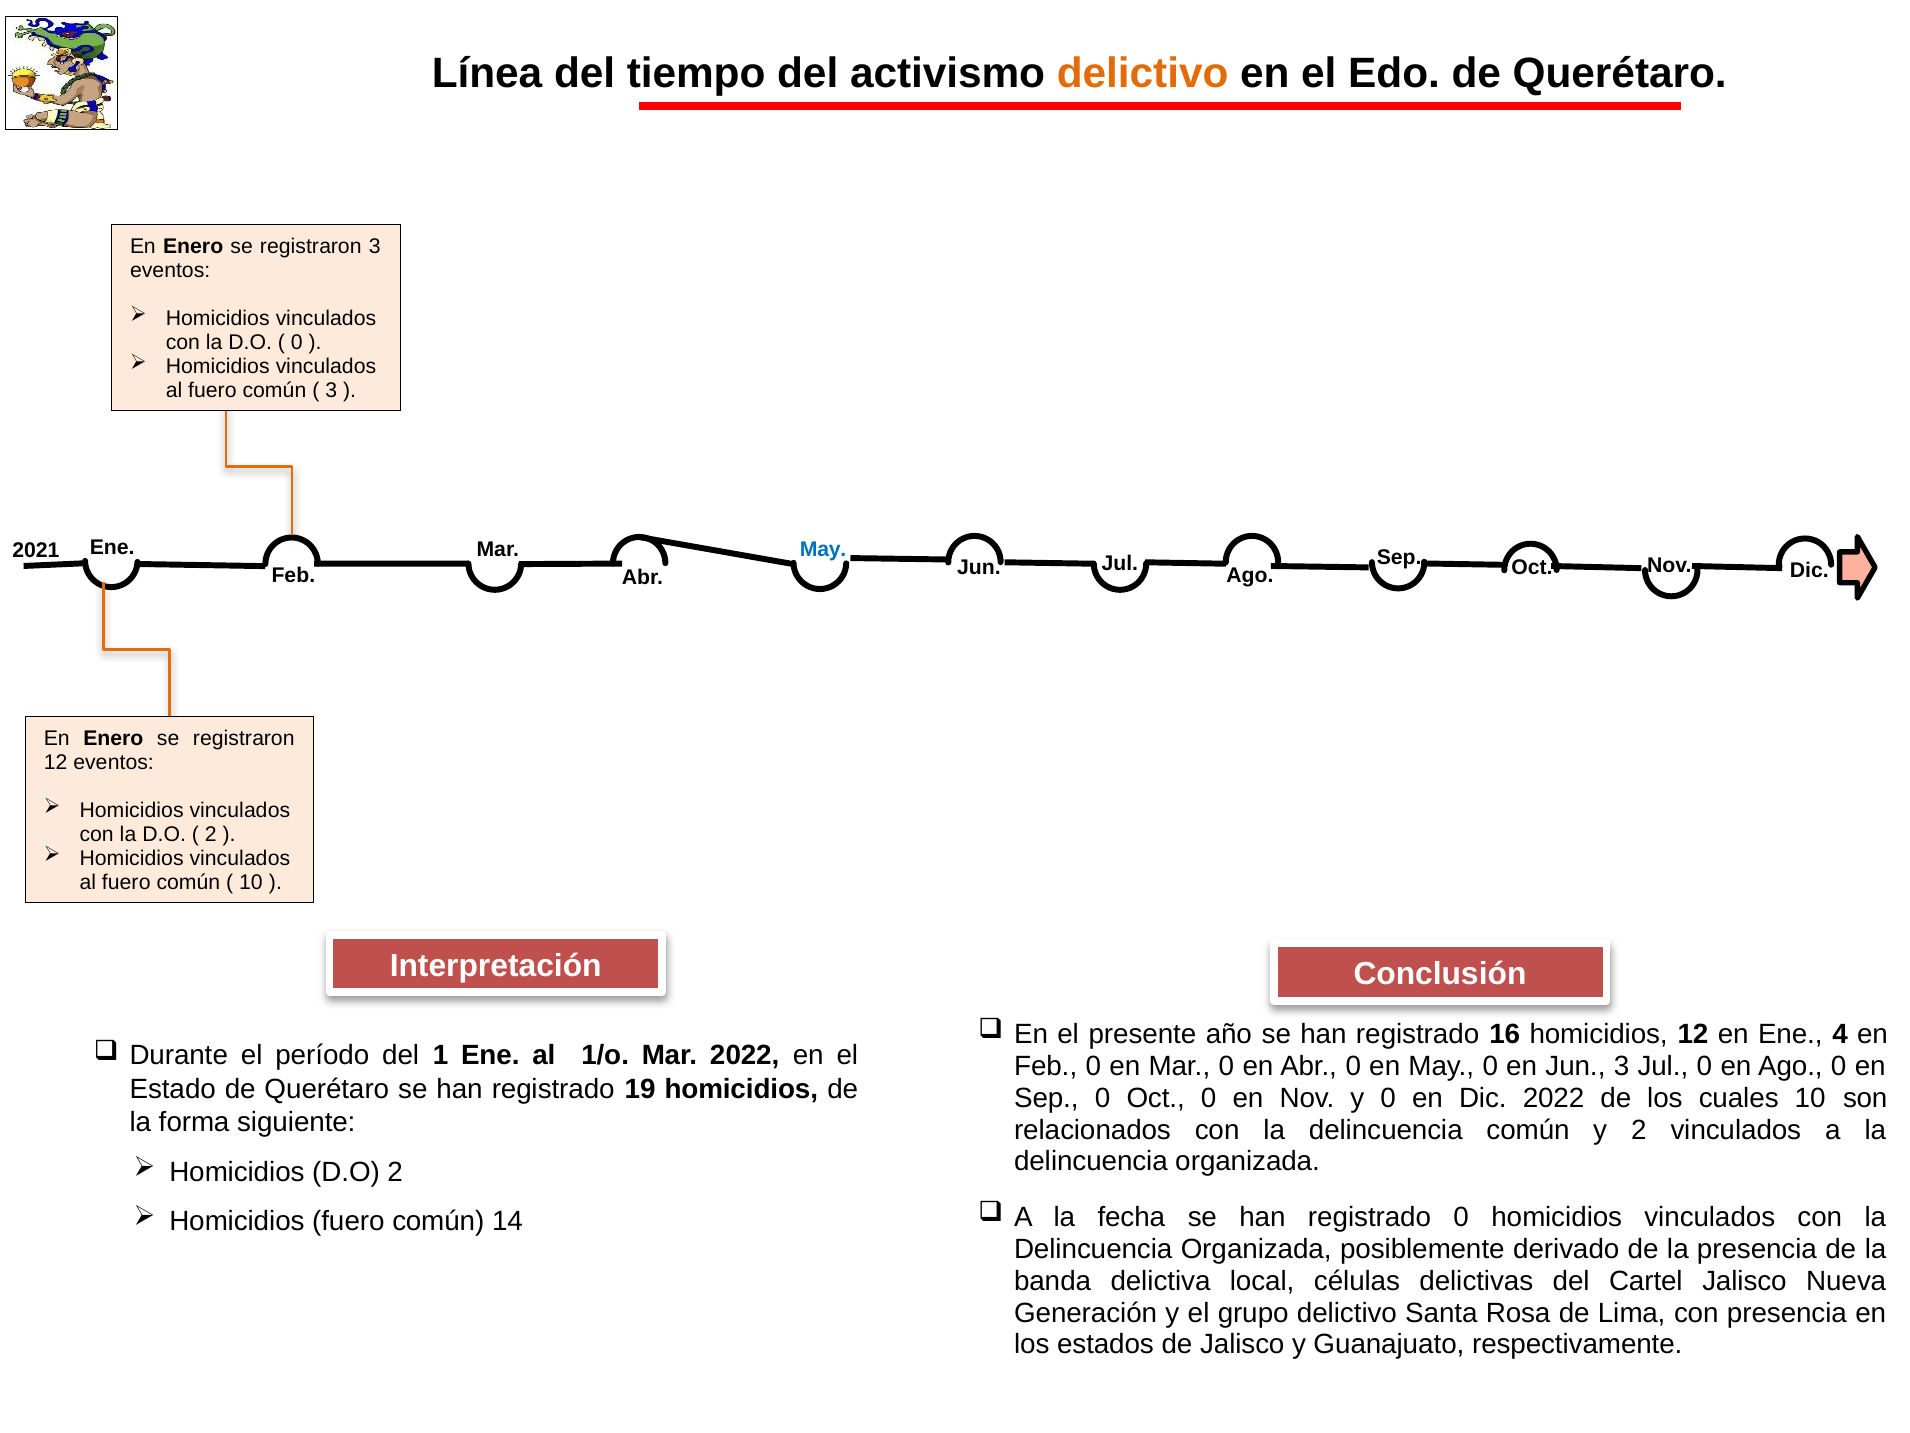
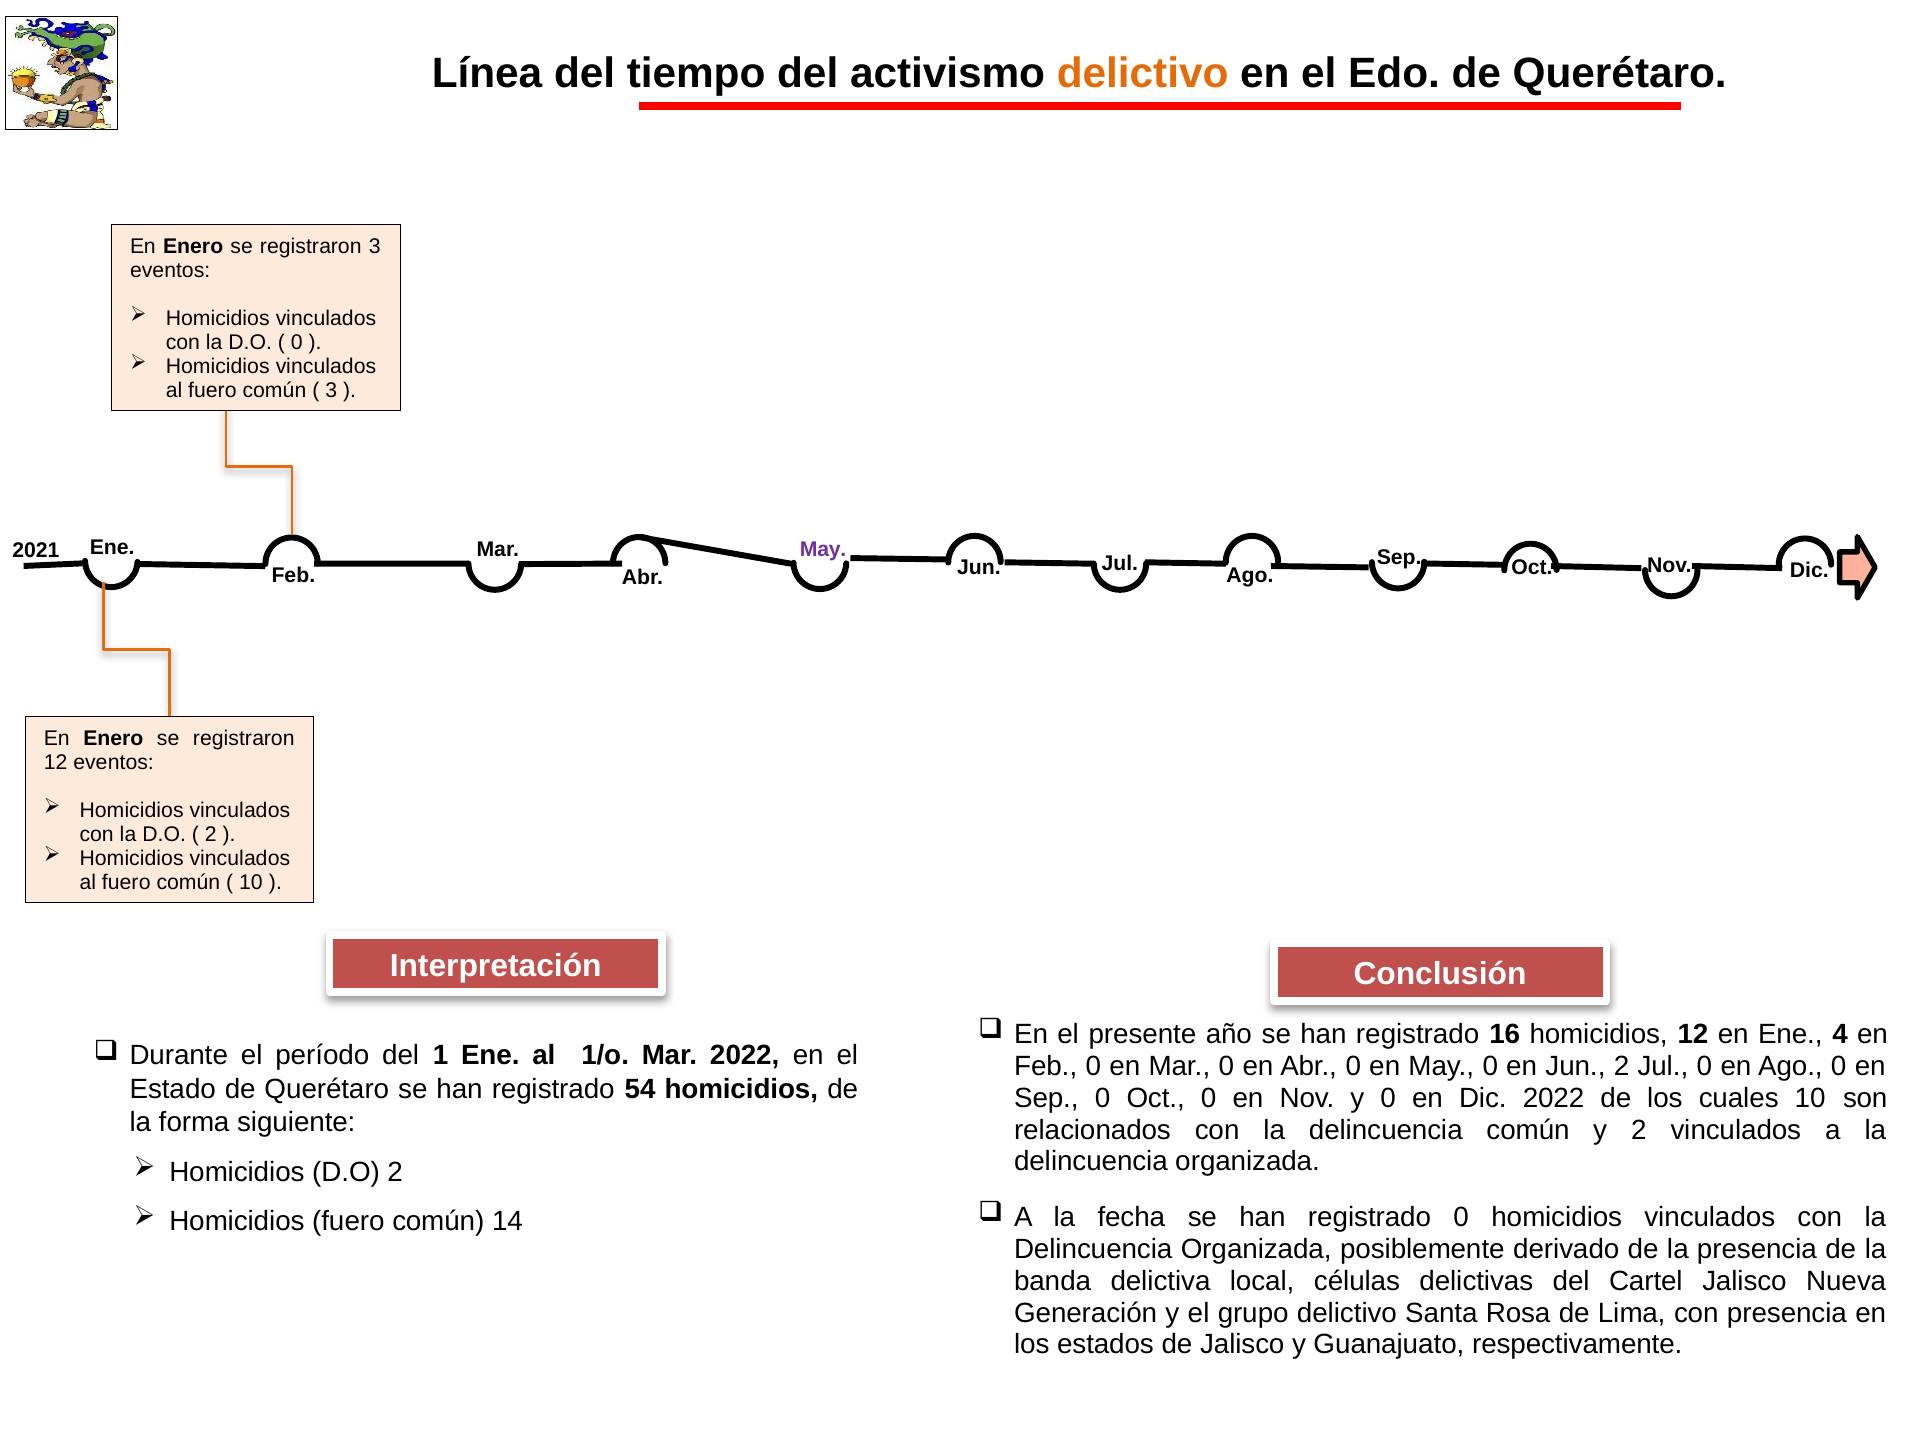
May at (823, 549) colour: blue -> purple
Jun 3: 3 -> 2
19: 19 -> 54
